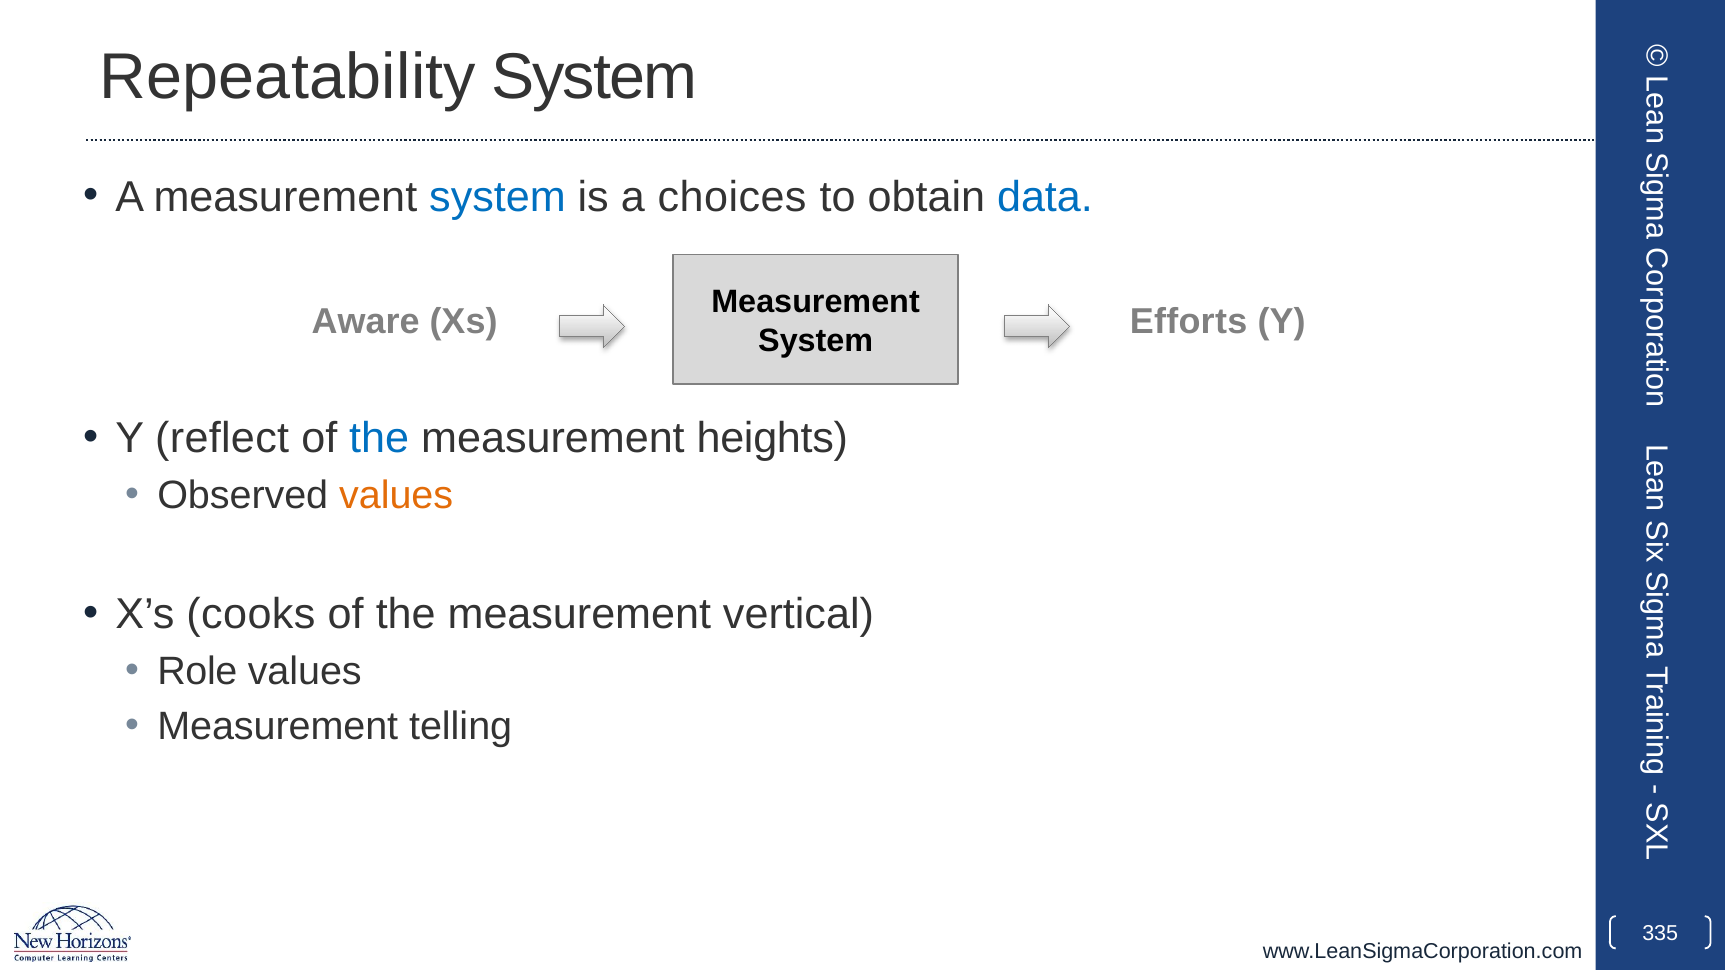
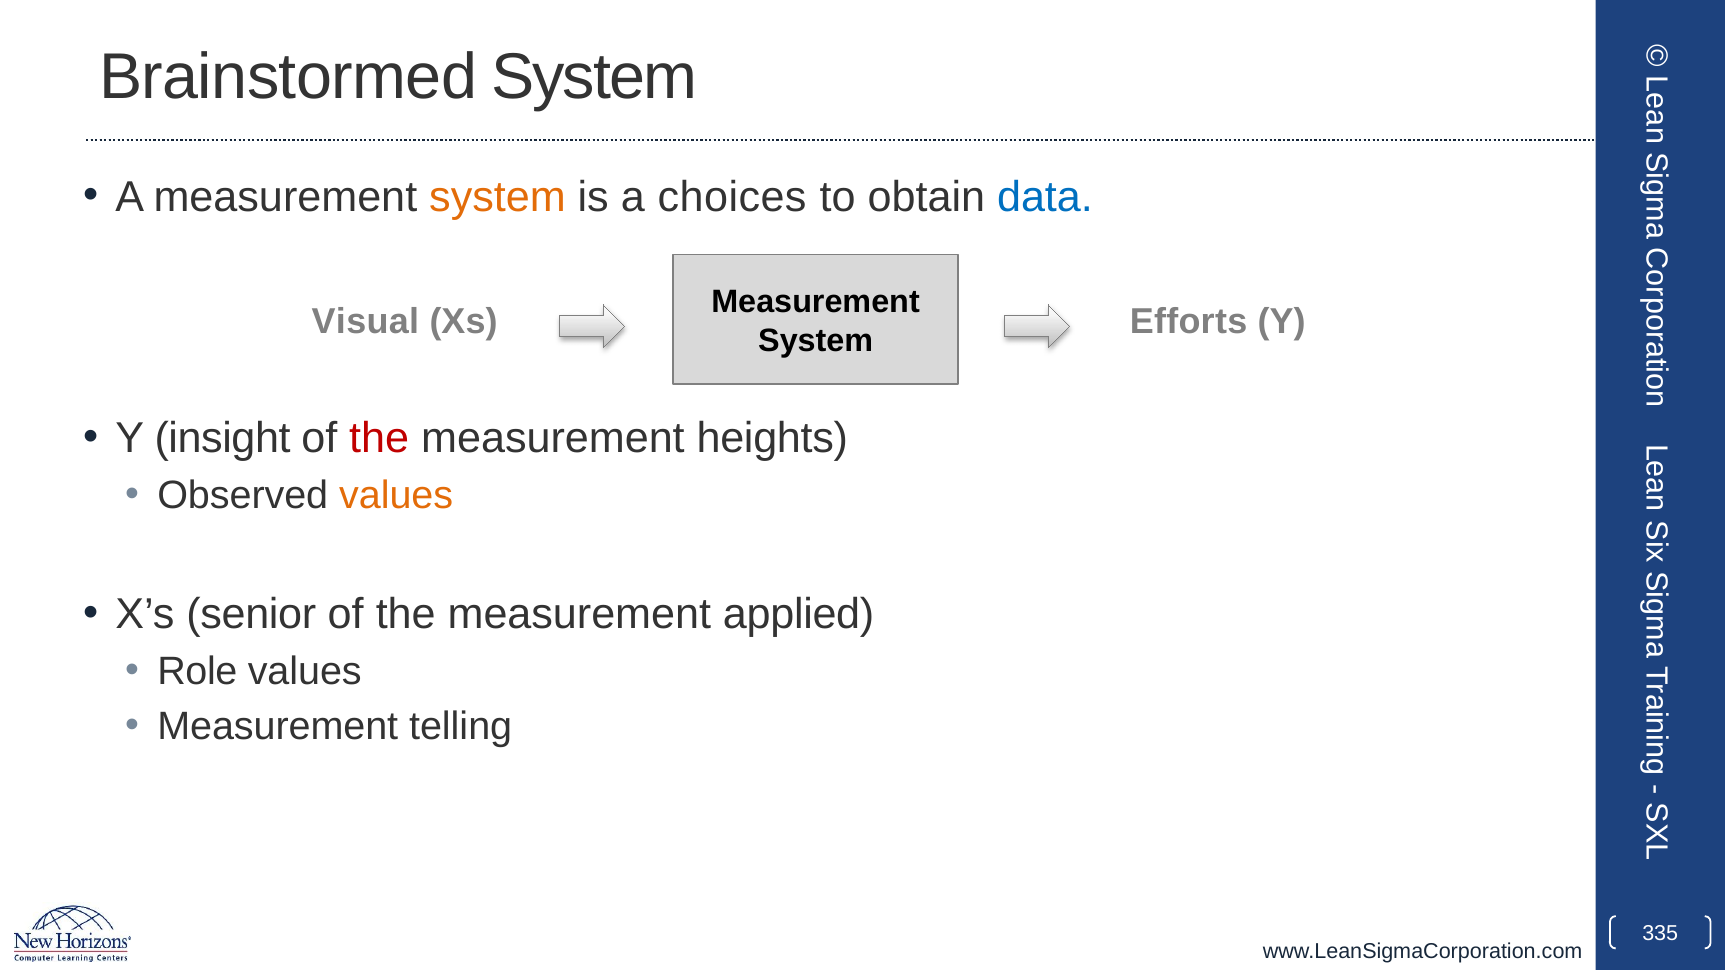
Repeatability: Repeatability -> Brainstormed
system at (498, 197) colour: blue -> orange
Aware: Aware -> Visual
reflect: reflect -> insight
the at (379, 439) colour: blue -> red
cooks: cooks -> senior
vertical: vertical -> applied
